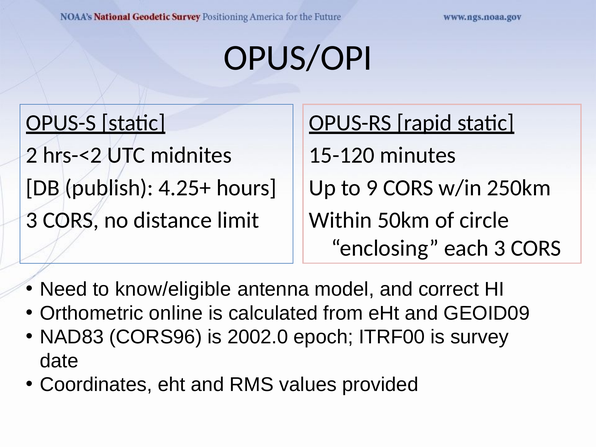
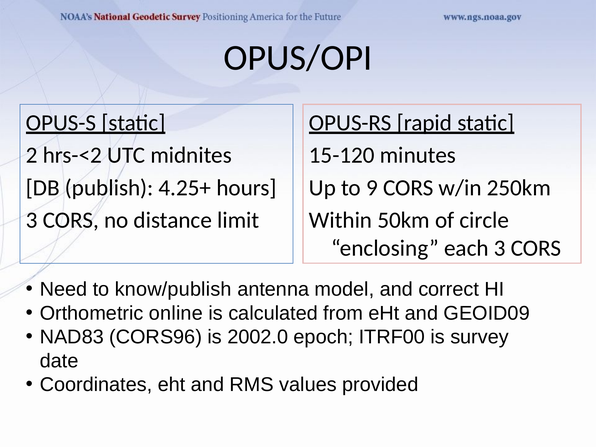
know/eligible: know/eligible -> know/publish
